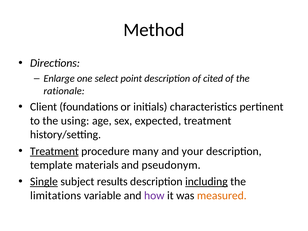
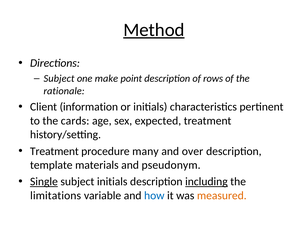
Method underline: none -> present
Enlarge at (59, 79): Enlarge -> Subject
select: select -> make
cited: cited -> rows
foundations: foundations -> information
using: using -> cards
Treatment at (54, 151) underline: present -> none
your: your -> over
subject results: results -> initials
how colour: purple -> blue
